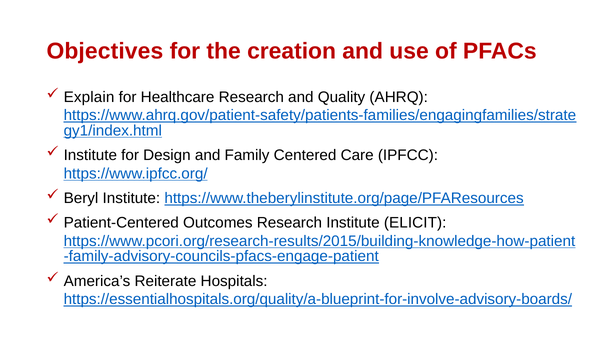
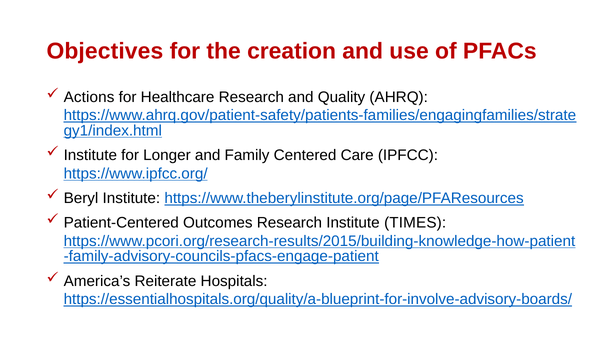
Explain: Explain -> Actions
Design: Design -> Longer
ELICIT: ELICIT -> TIMES
